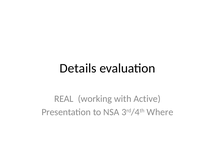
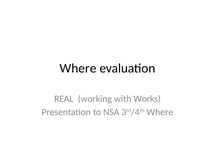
Details at (78, 68): Details -> Where
Active: Active -> Works
